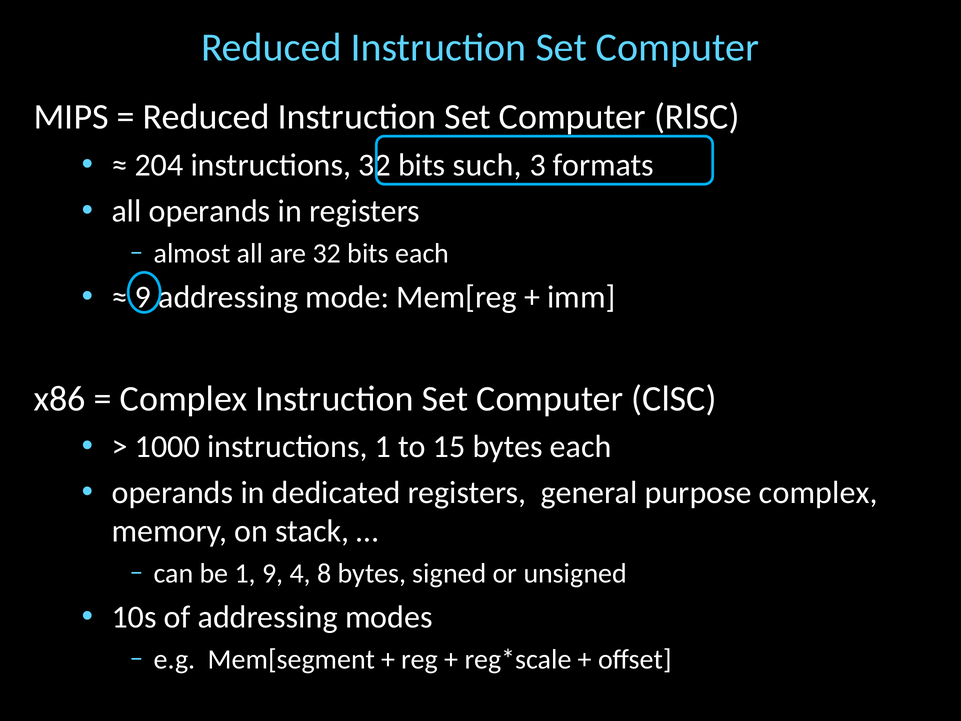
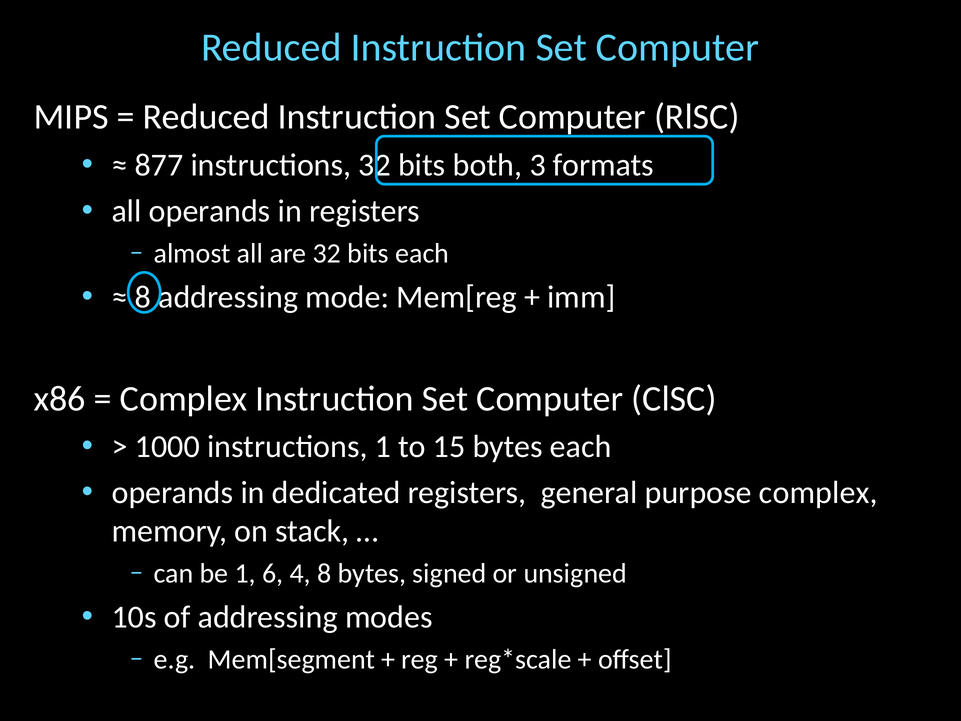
204: 204 -> 877
such: such -> both
9 at (143, 297): 9 -> 8
1 9: 9 -> 6
